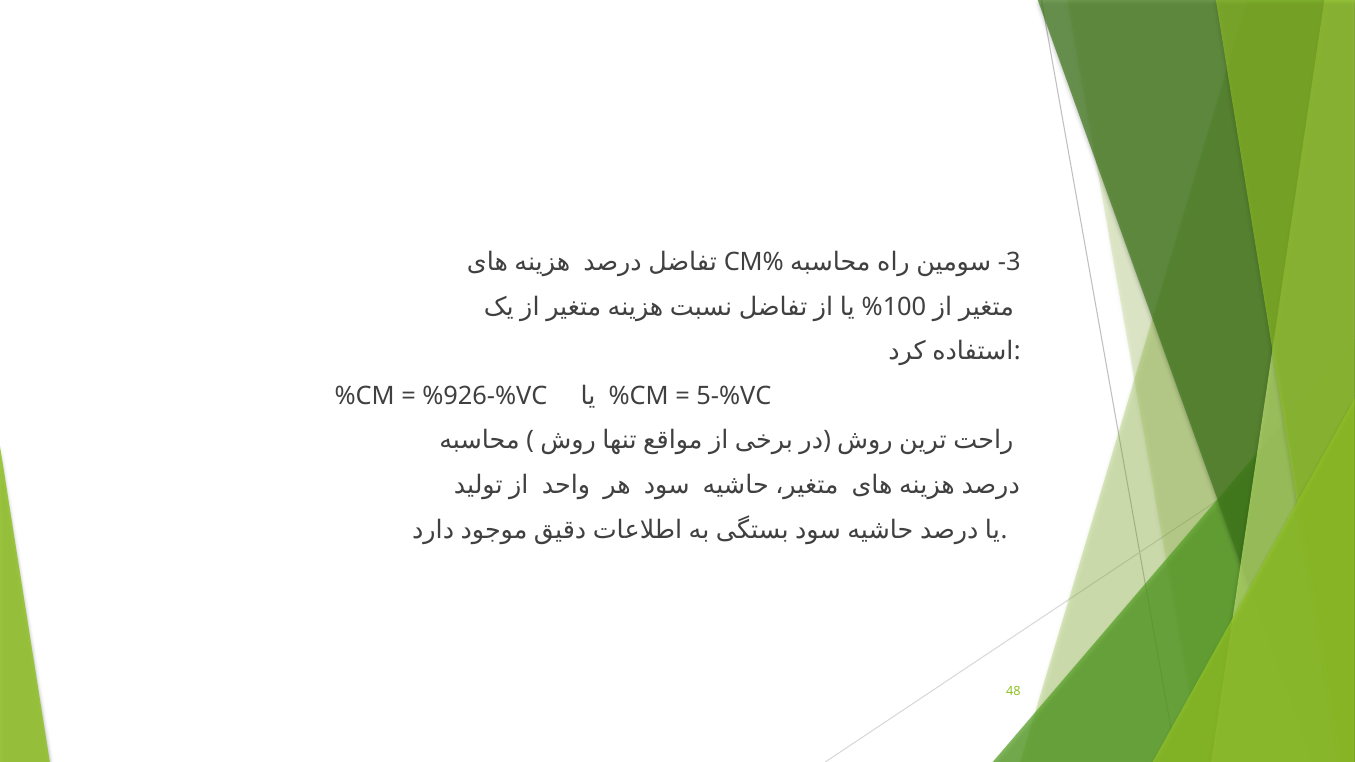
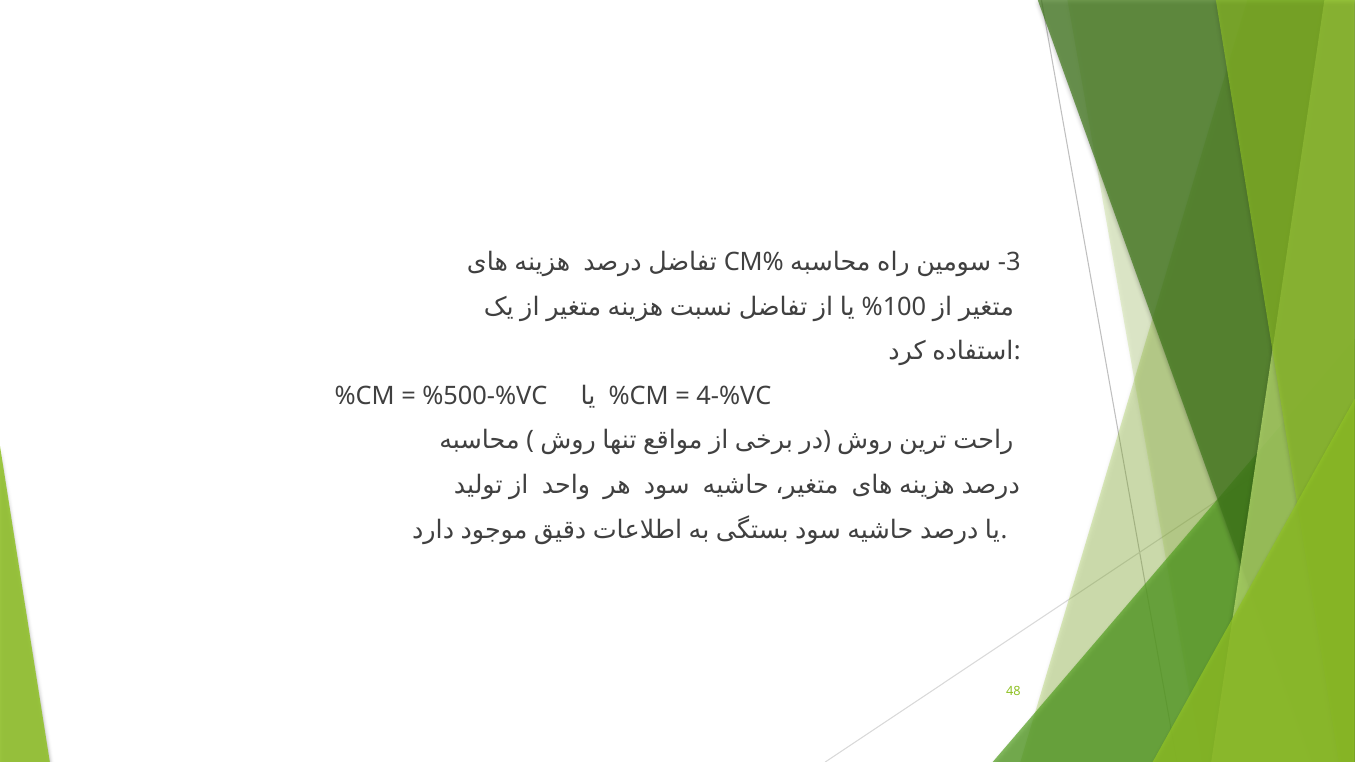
%926-%VC: %926-%VC -> %500-%VC
5-%VC: 5-%VC -> 4-%VC
